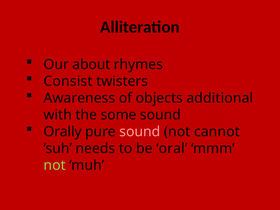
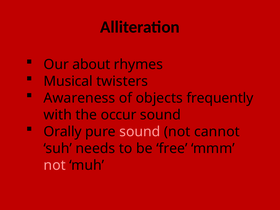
Consist: Consist -> Musical
additional: additional -> frequently
some: some -> occur
oral: oral -> free
not at (55, 165) colour: light green -> pink
